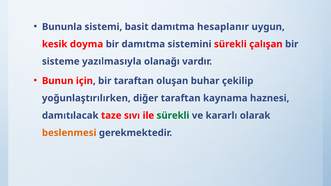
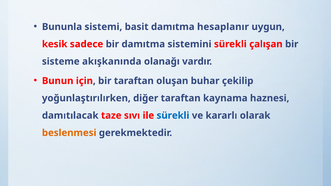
doyma: doyma -> sadece
yazılmasıyla: yazılmasıyla -> akışkanında
sürekli at (173, 116) colour: green -> blue
